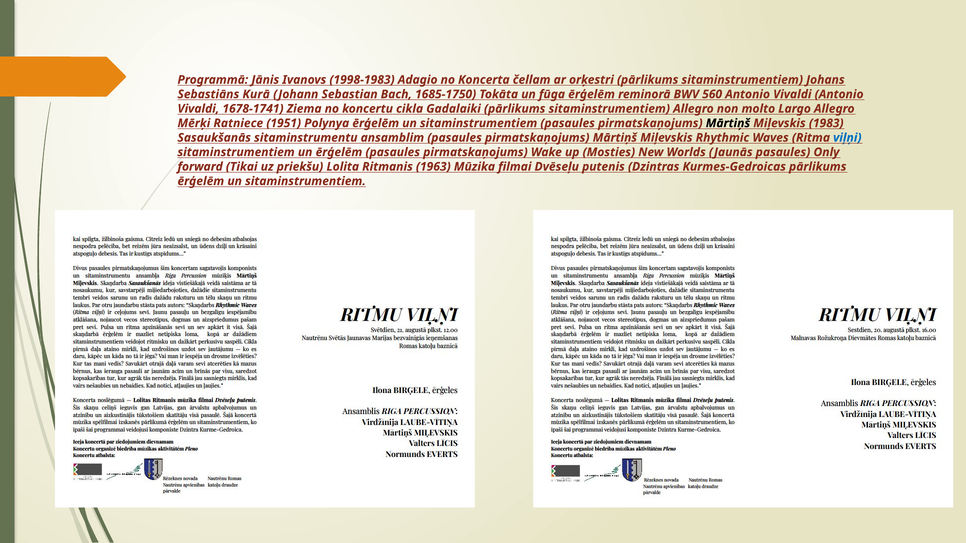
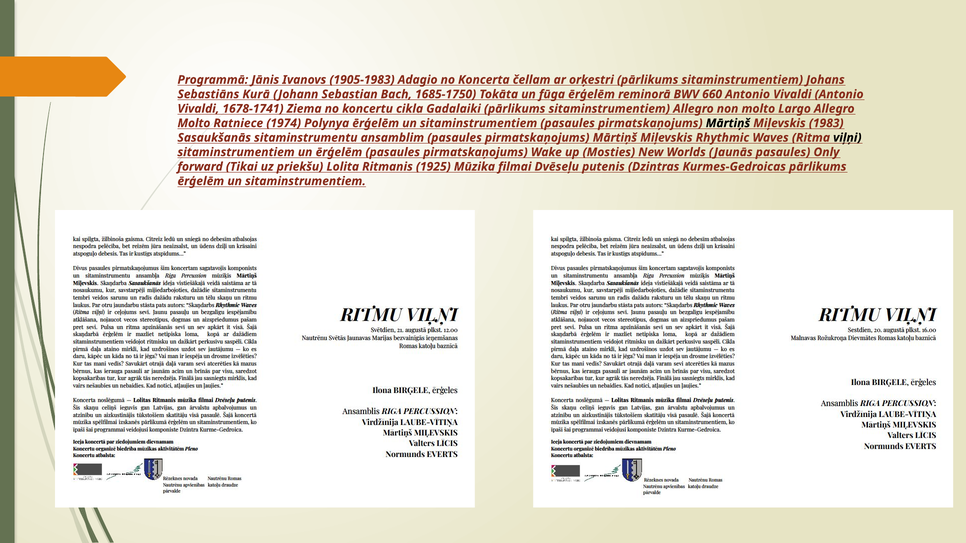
1998-1983: 1998-1983 -> 1905-1983
560: 560 -> 660
Mērķi at (194, 123): Mērķi -> Molto
1951: 1951 -> 1974
viļņi colour: blue -> black
1963: 1963 -> 1925
